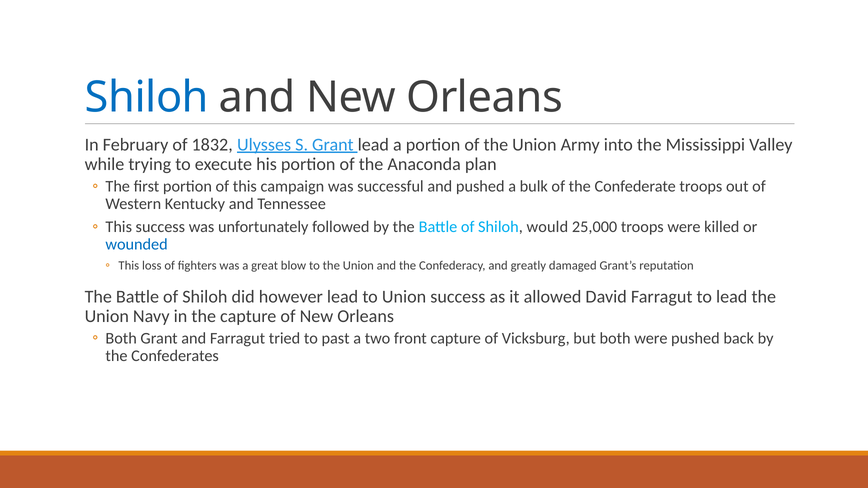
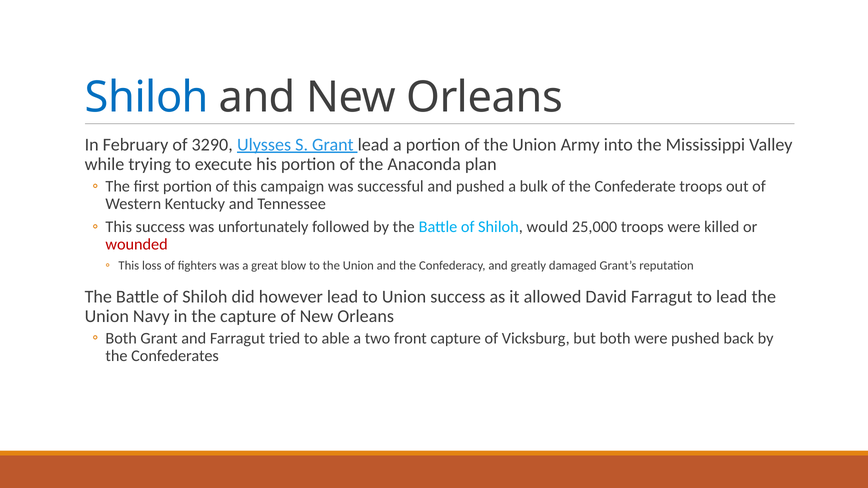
1832: 1832 -> 3290
wounded colour: blue -> red
past: past -> able
